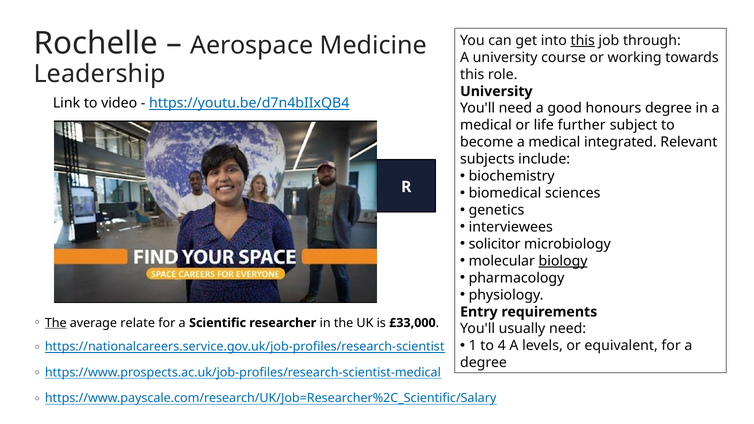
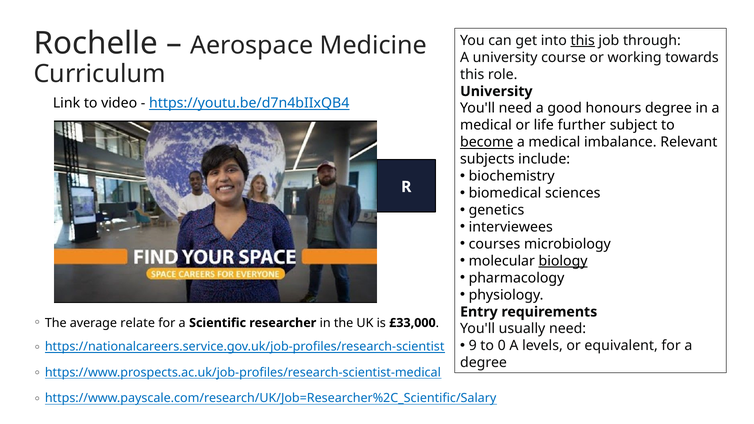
Leadership: Leadership -> Curriculum
become underline: none -> present
integrated: integrated -> imbalance
solicitor: solicitor -> courses
The at (56, 323) underline: present -> none
1: 1 -> 9
4: 4 -> 0
